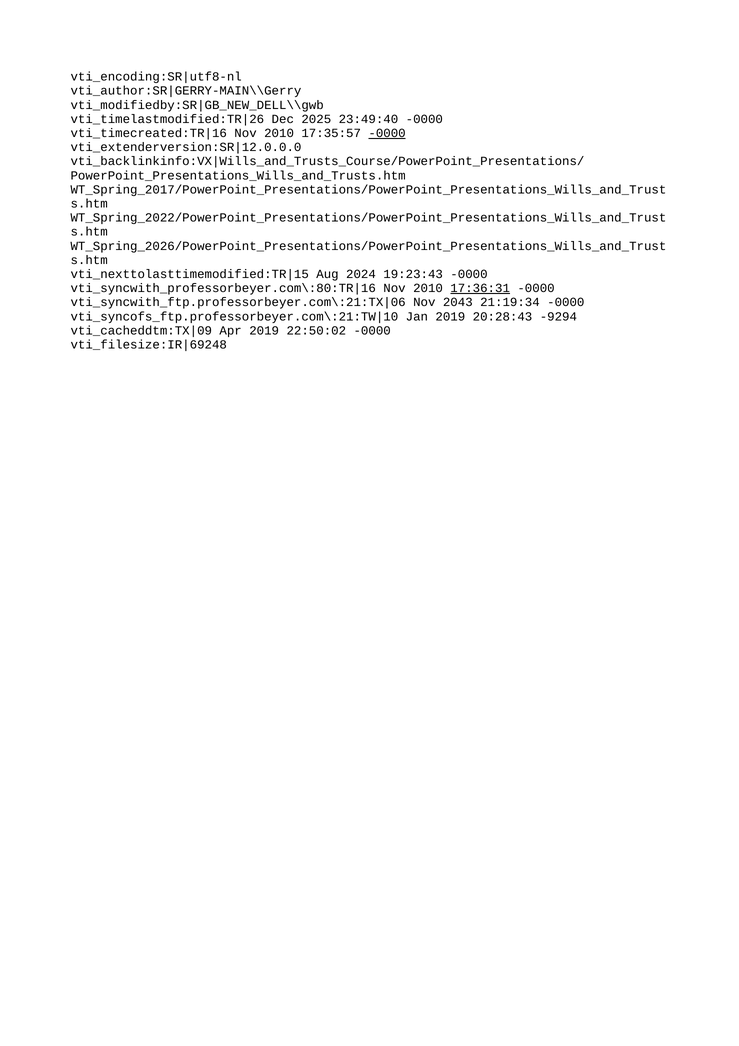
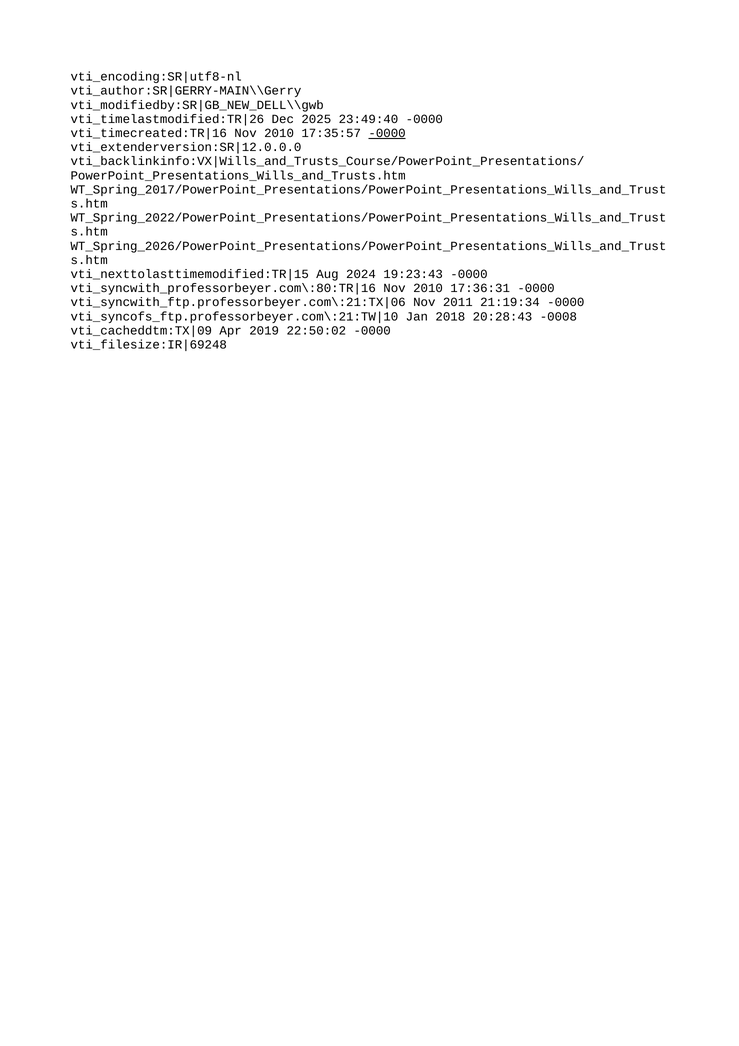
17:36:31 underline: present -> none
2043: 2043 -> 2011
Jan 2019: 2019 -> 2018
-9294: -9294 -> -0008
